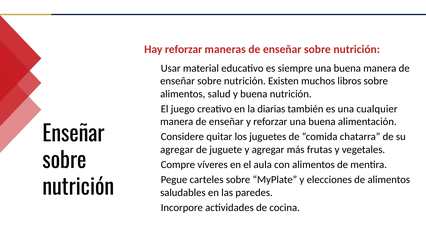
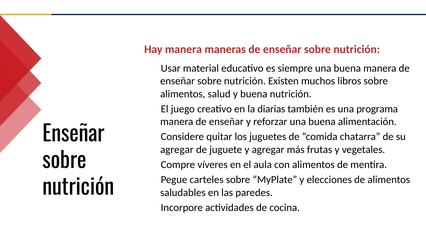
Hay reforzar: reforzar -> manera
cualquier: cualquier -> programa
